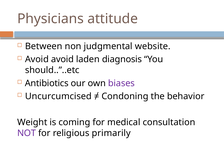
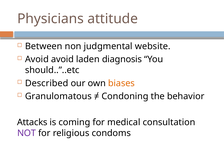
Antibiotics: Antibiotics -> Described
biases colour: purple -> orange
Uncurcumcised: Uncurcumcised -> Granulomatous
Weight: Weight -> Attacks
primarily: primarily -> condoms
